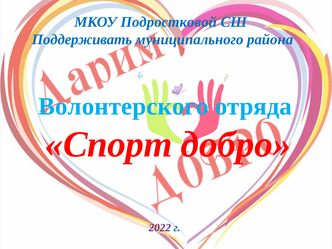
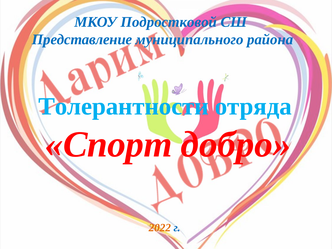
Поддерживать: Поддерживать -> Представление
Волонтерского: Волонтерского -> Толерантности
2022 colour: purple -> orange
